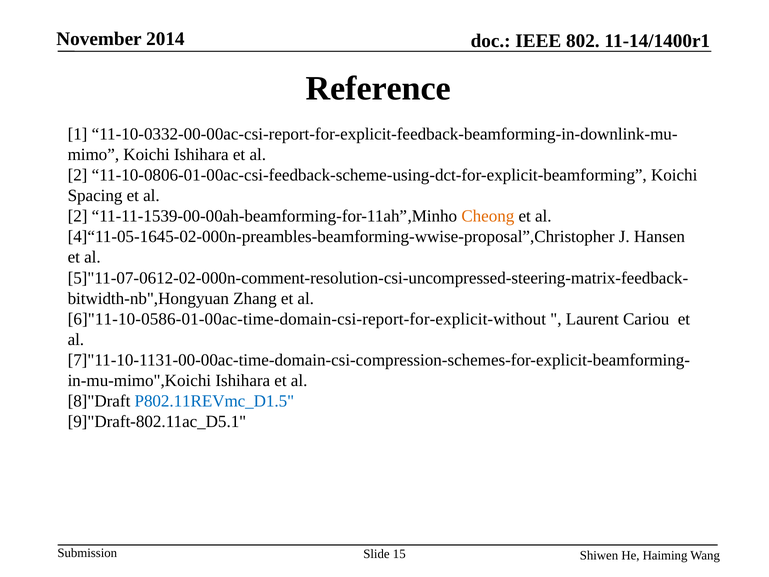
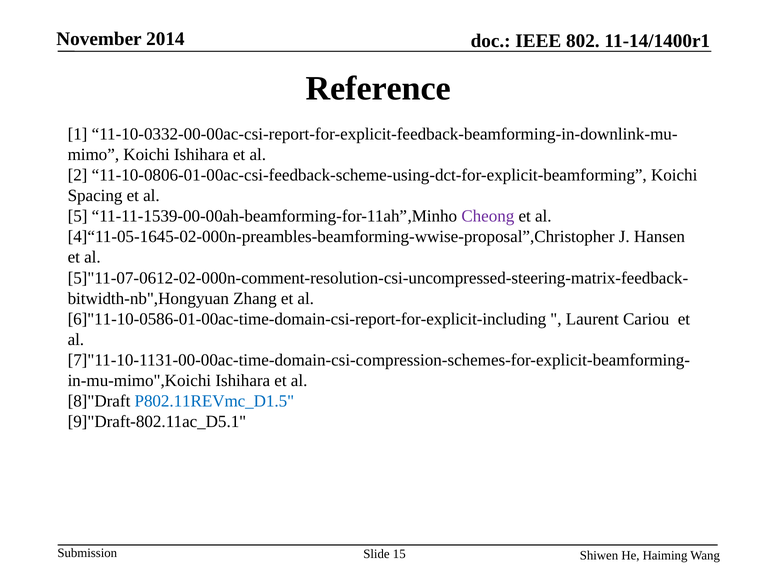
2 at (78, 216): 2 -> 5
Cheong colour: orange -> purple
6]"11-10-0586-01-00ac-time-domain-csi-report-for-explicit-without: 6]"11-10-0586-01-00ac-time-domain-csi-report-for-explicit-without -> 6]"11-10-0586-01-00ac-time-domain-csi-report-for-explicit-including
